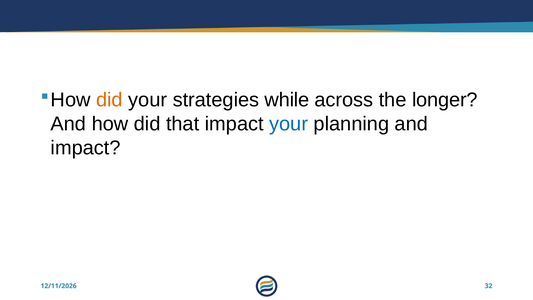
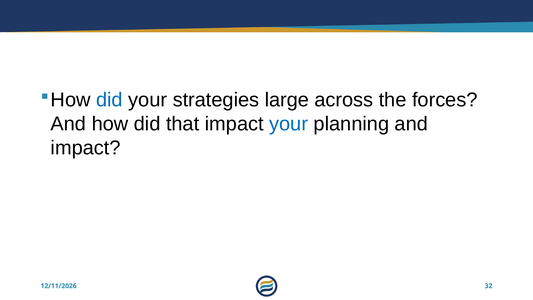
did at (109, 100) colour: orange -> blue
while: while -> large
longer: longer -> forces
